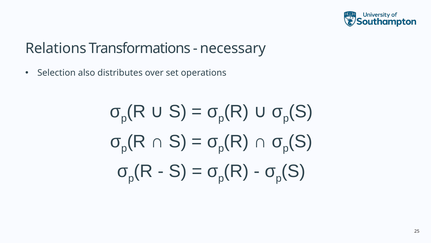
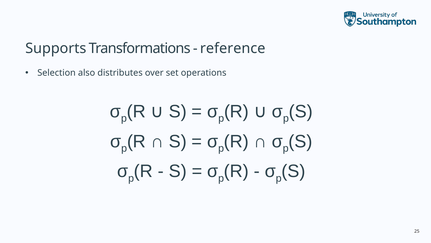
Relations: Relations -> Supports
necessary: necessary -> reference
